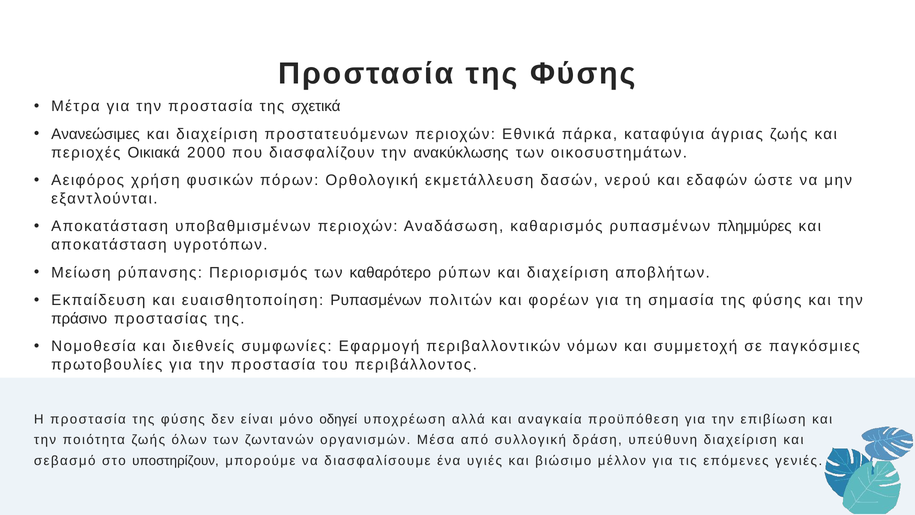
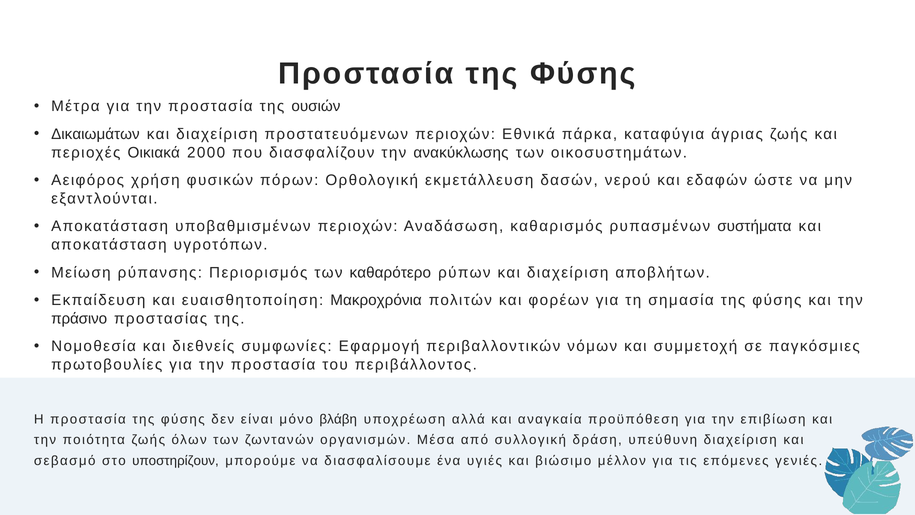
σχετικά: σχετικά -> ουσιών
Ανανεώσιμες: Ανανεώσιμες -> Δικαιωμάτων
πλημμύρες: πλημμύρες -> συστήματα
ευαισθητοποίηση Ρυπασμένων: Ρυπασμένων -> Μακροχρόνια
οδηγεί: οδηγεί -> βλάβη
